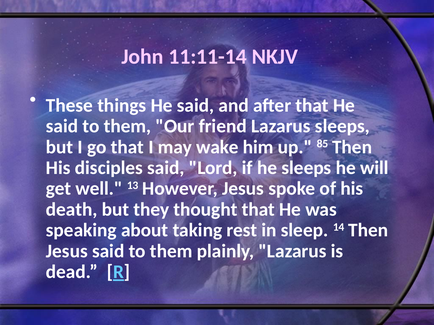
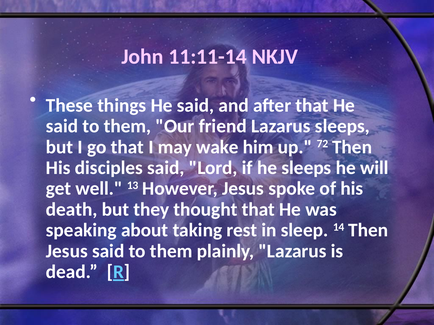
85: 85 -> 72
